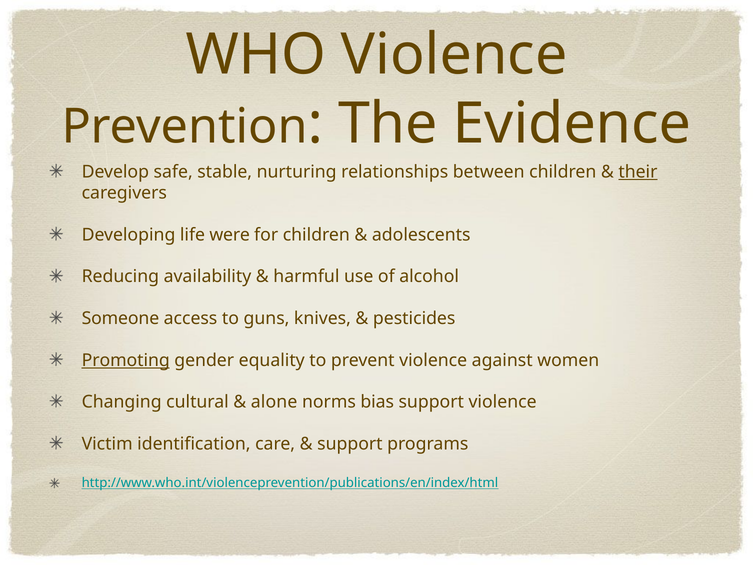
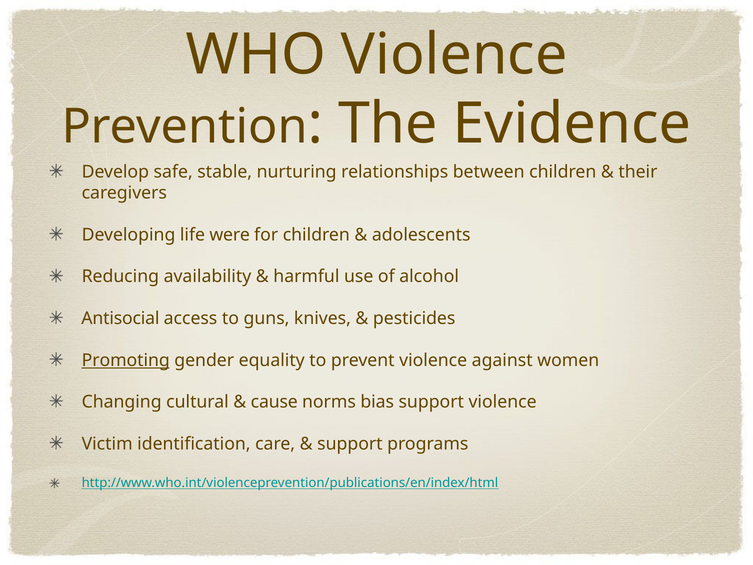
their underline: present -> none
Someone: Someone -> Antisocial
alone: alone -> cause
